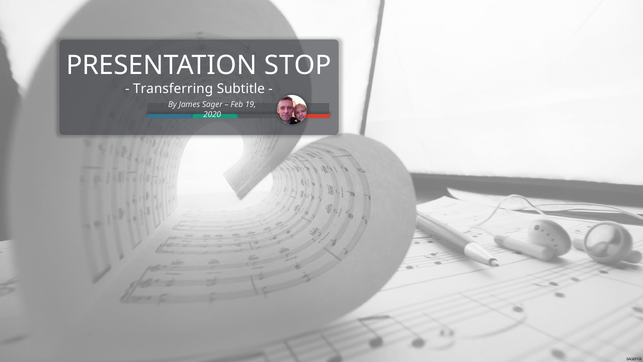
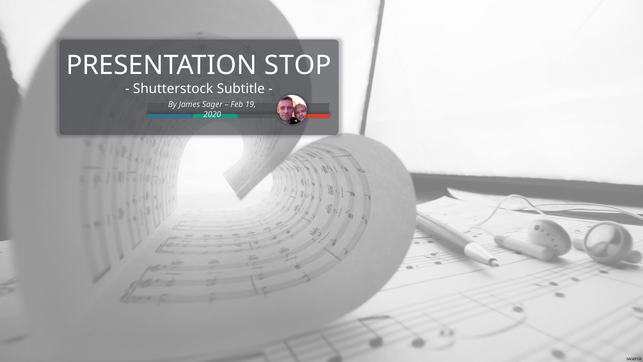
Transferring: Transferring -> Shutterstock
